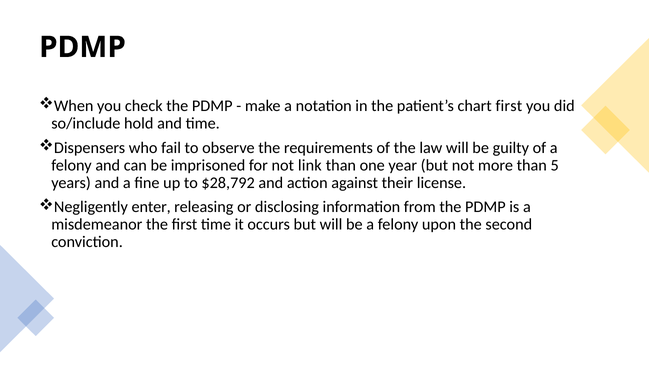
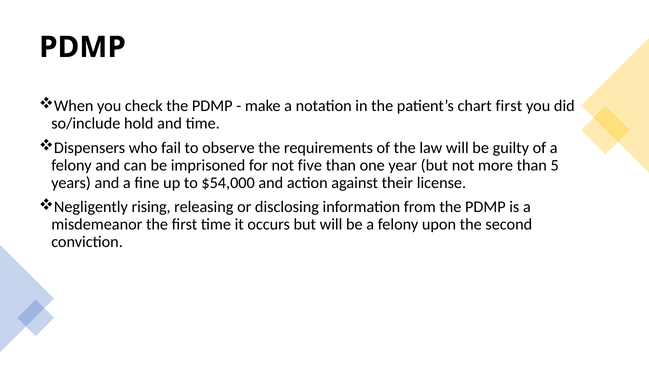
link: link -> five
$28,792: $28,792 -> $54,000
enter: enter -> rising
